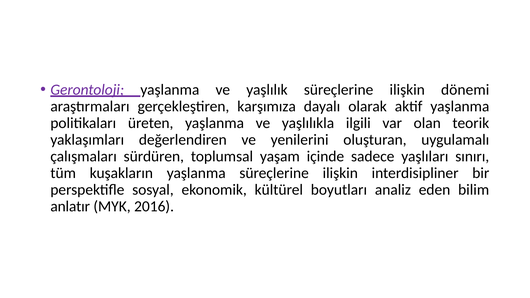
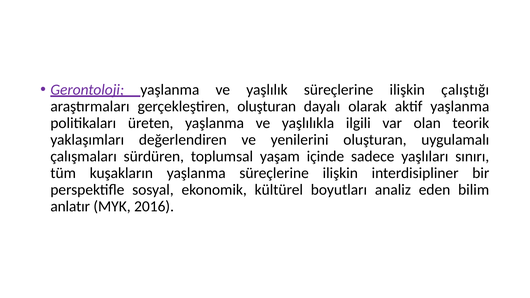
dönemi: dönemi -> çalıştığı
gerçekleştiren karşımıza: karşımıza -> oluşturan
